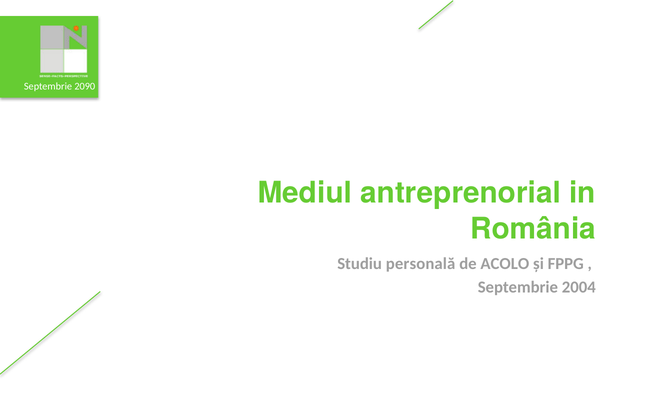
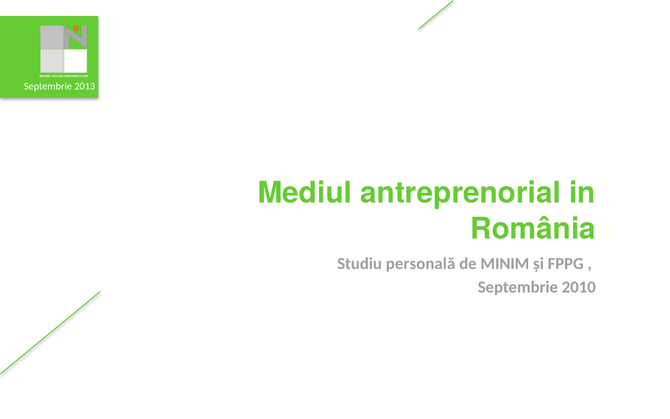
2090: 2090 -> 2013
ACOLO: ACOLO -> MINIM
2004: 2004 -> 2010
